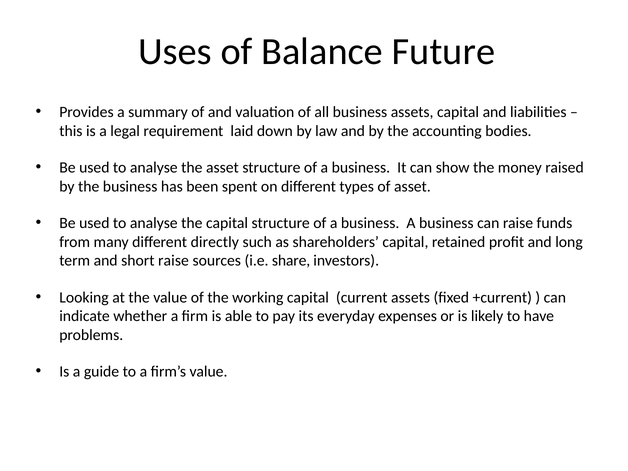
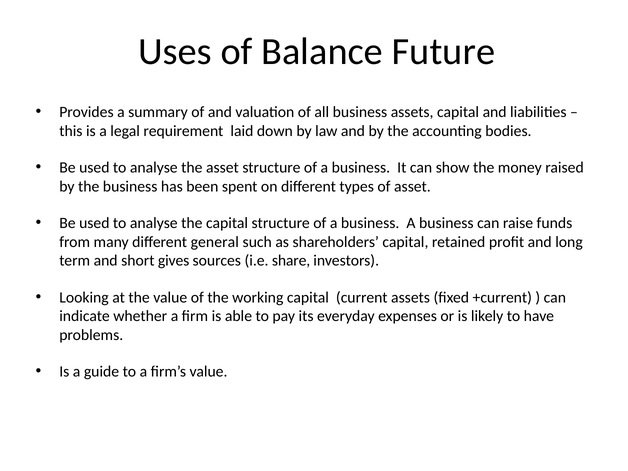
directly: directly -> general
short raise: raise -> gives
